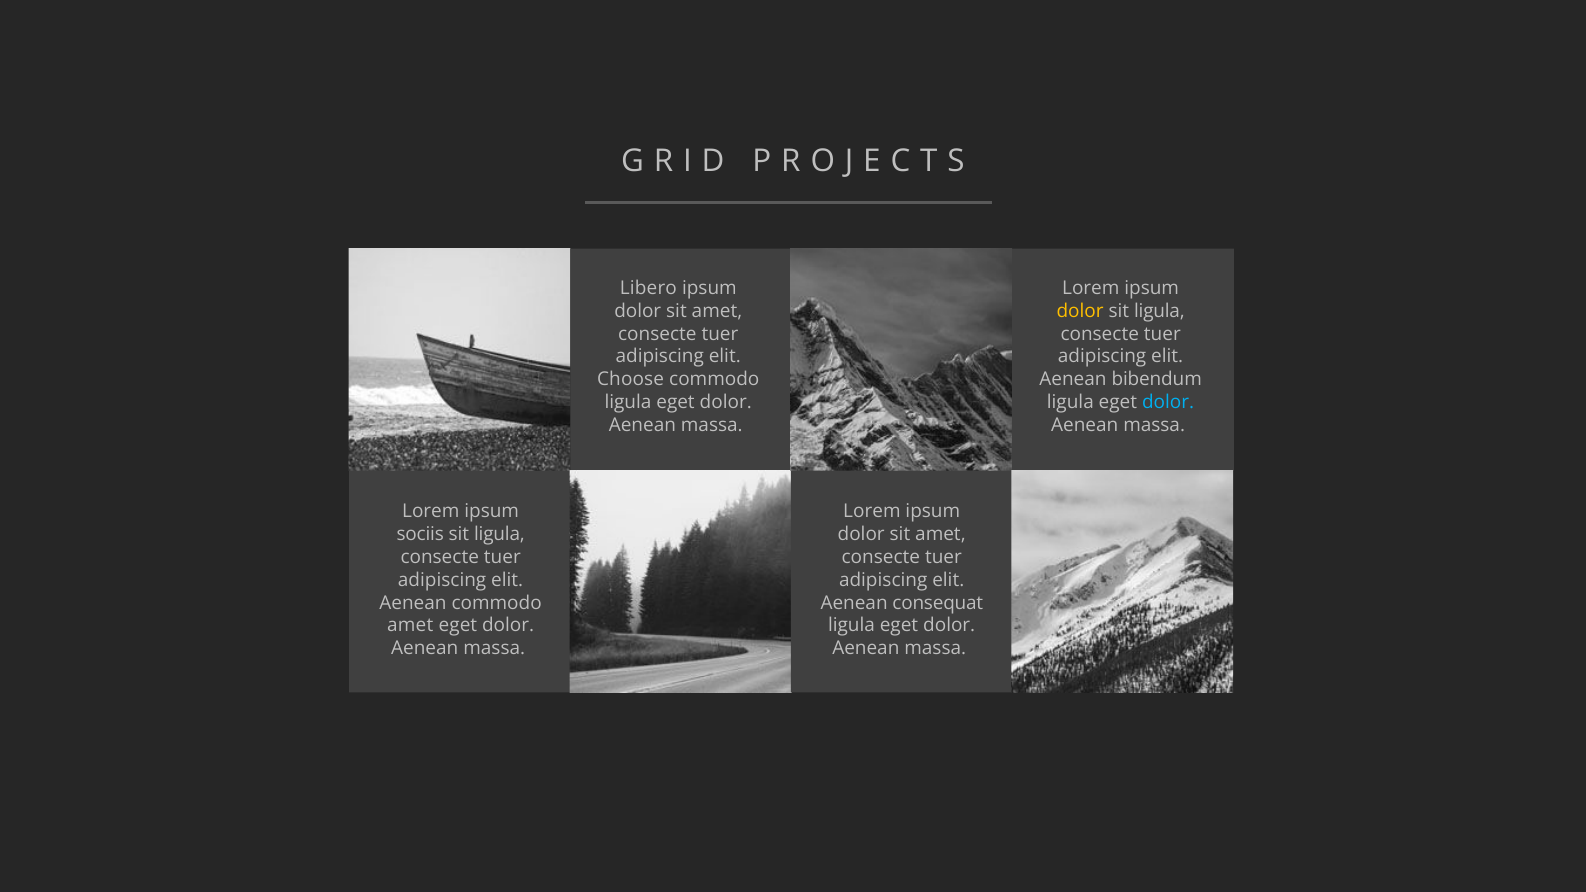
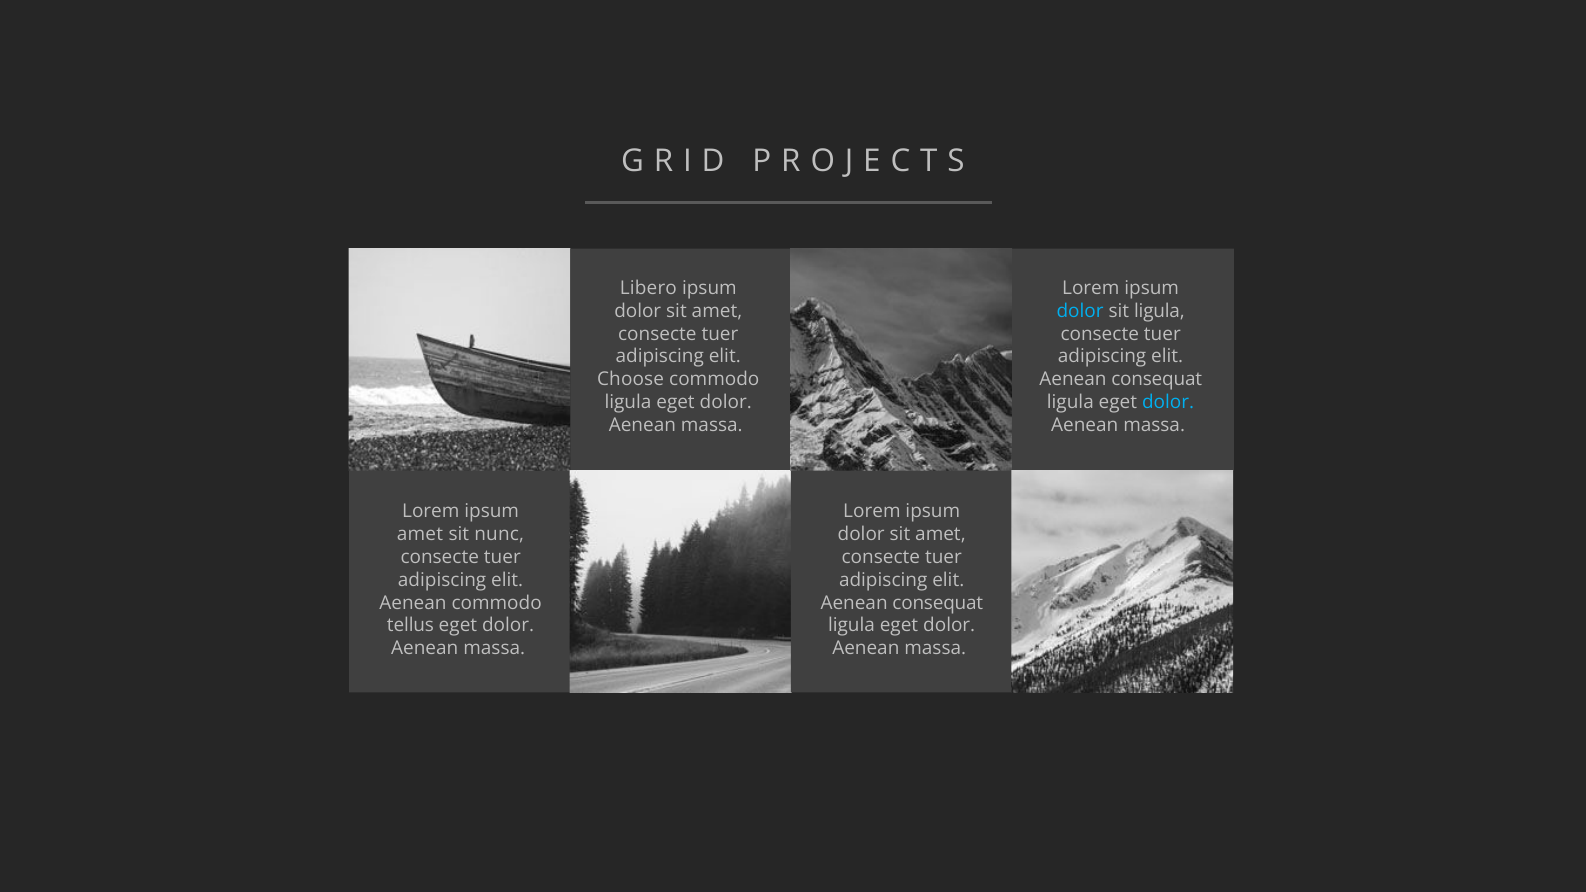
dolor at (1080, 311) colour: yellow -> light blue
bibendum at (1157, 379): bibendum -> consequat
sociis at (420, 534): sociis -> amet
ligula at (499, 534): ligula -> nunc
amet at (410, 626): amet -> tellus
